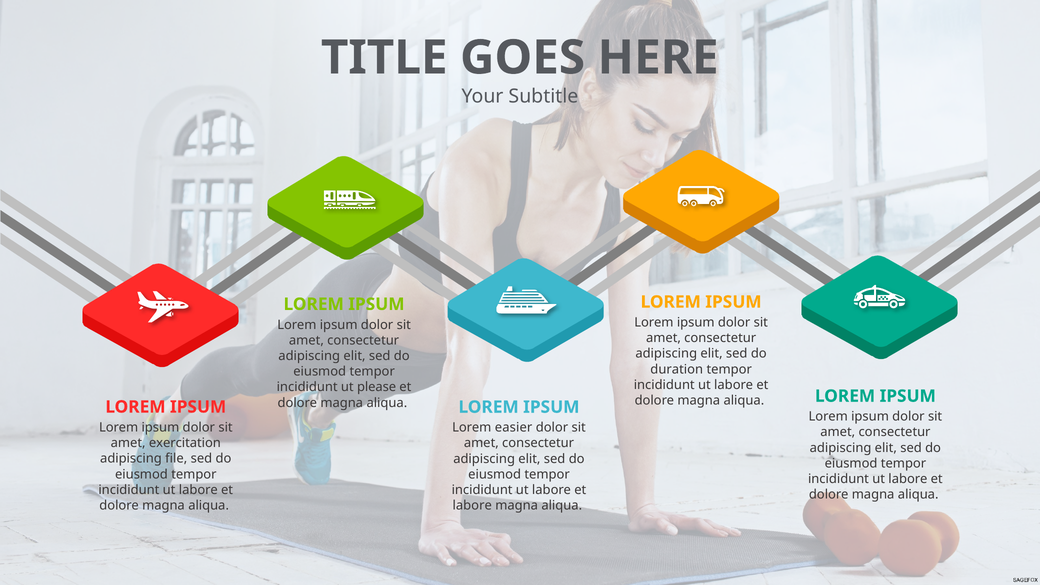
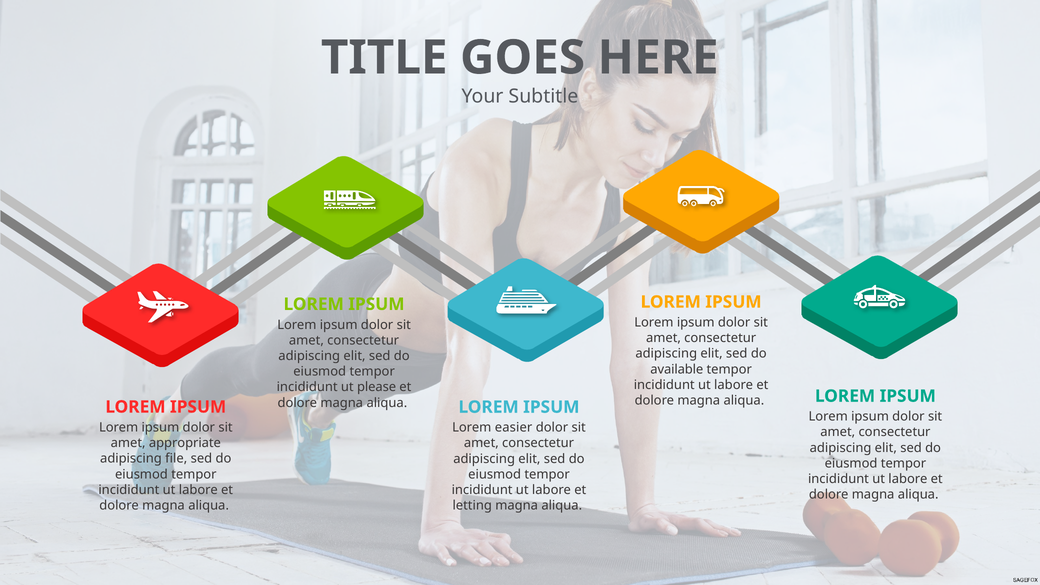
duration: duration -> available
exercitation: exercitation -> appropriate
labore at (472, 506): labore -> letting
